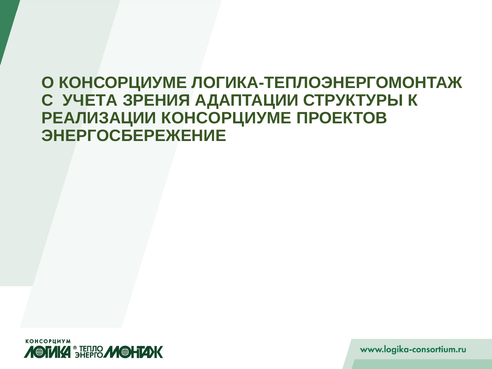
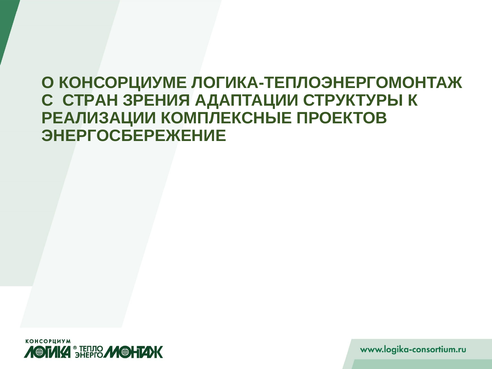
УЧЕТА: УЧЕТА -> СТРАН
РЕАЛИЗАЦИИ КОНСОРЦИУМЕ: КОНСОРЦИУМЕ -> КОМПЛЕКСНЫЕ
